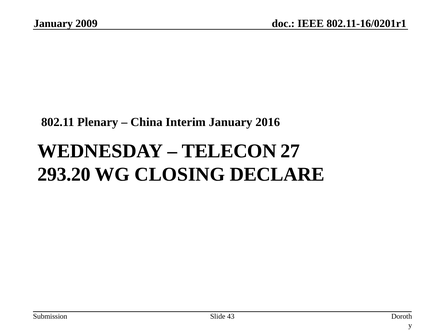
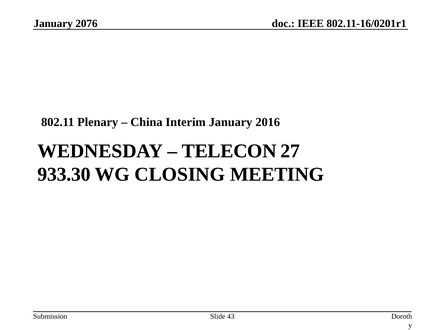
2009: 2009 -> 2076
293.20: 293.20 -> 933.30
DECLARE: DECLARE -> MEETING
